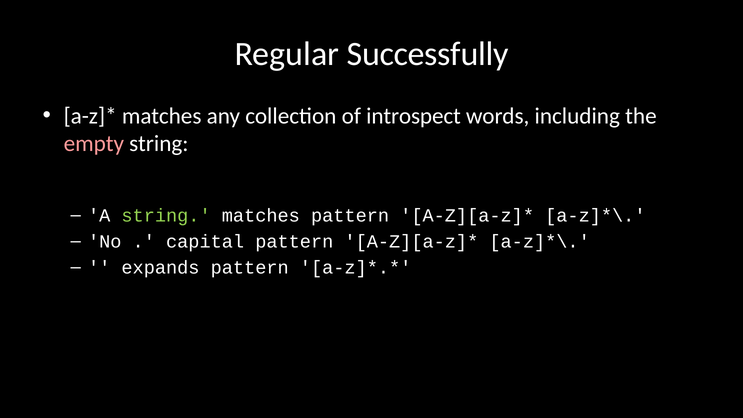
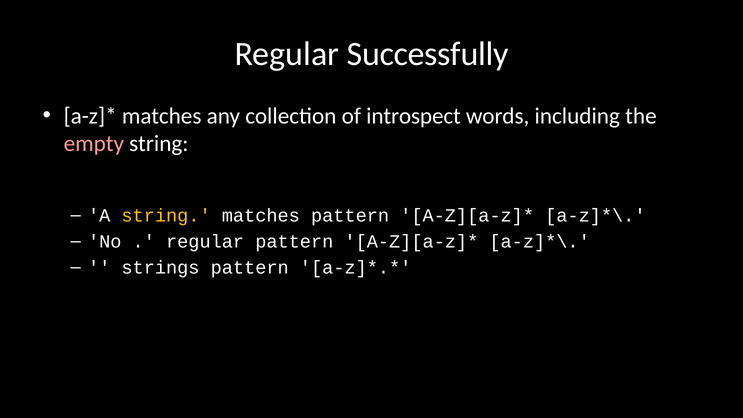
string at (166, 216) colour: light green -> yellow
capital at (205, 242): capital -> regular
expands: expands -> strings
